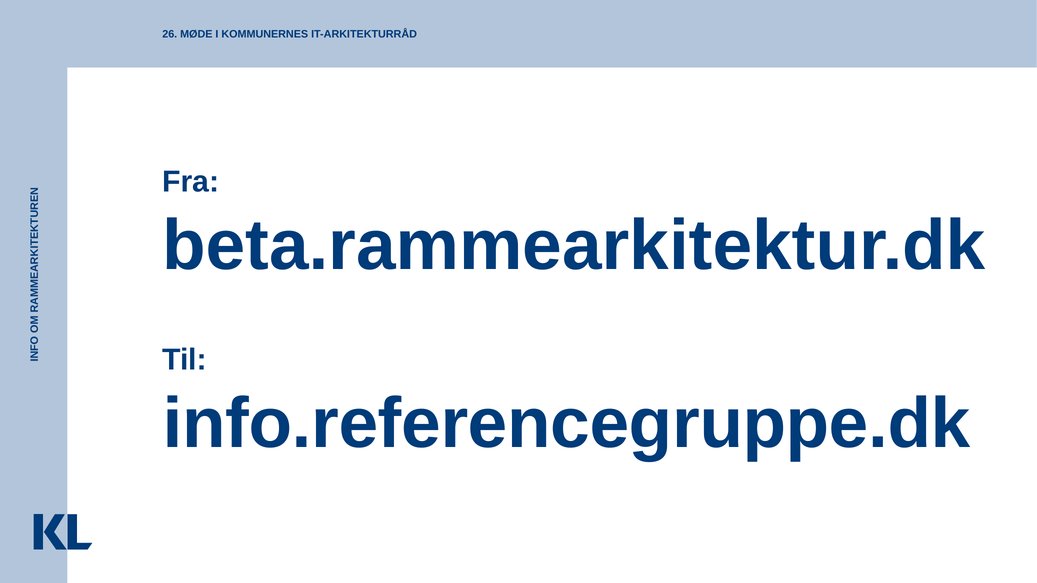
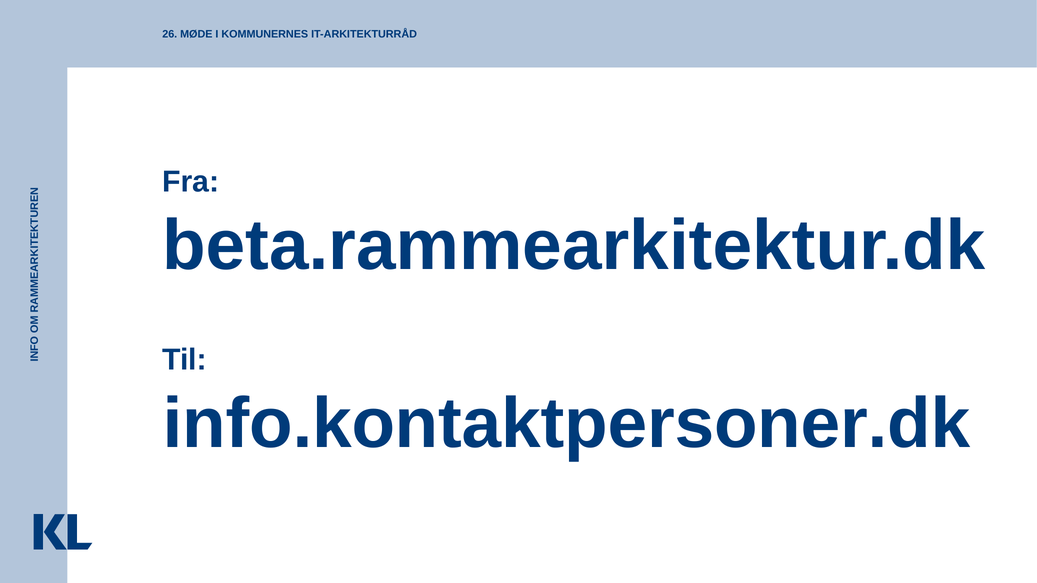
info.referencegruppe.dk: info.referencegruppe.dk -> info.kontaktpersoner.dk
